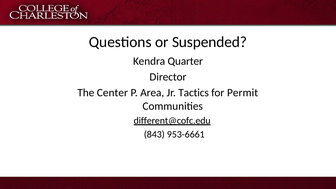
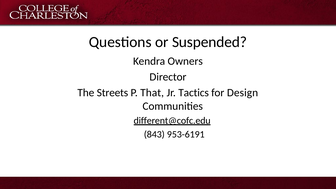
Quarter: Quarter -> Owners
Center: Center -> Streets
Area: Area -> That
Permit: Permit -> Design
953-6661: 953-6661 -> 953-6191
